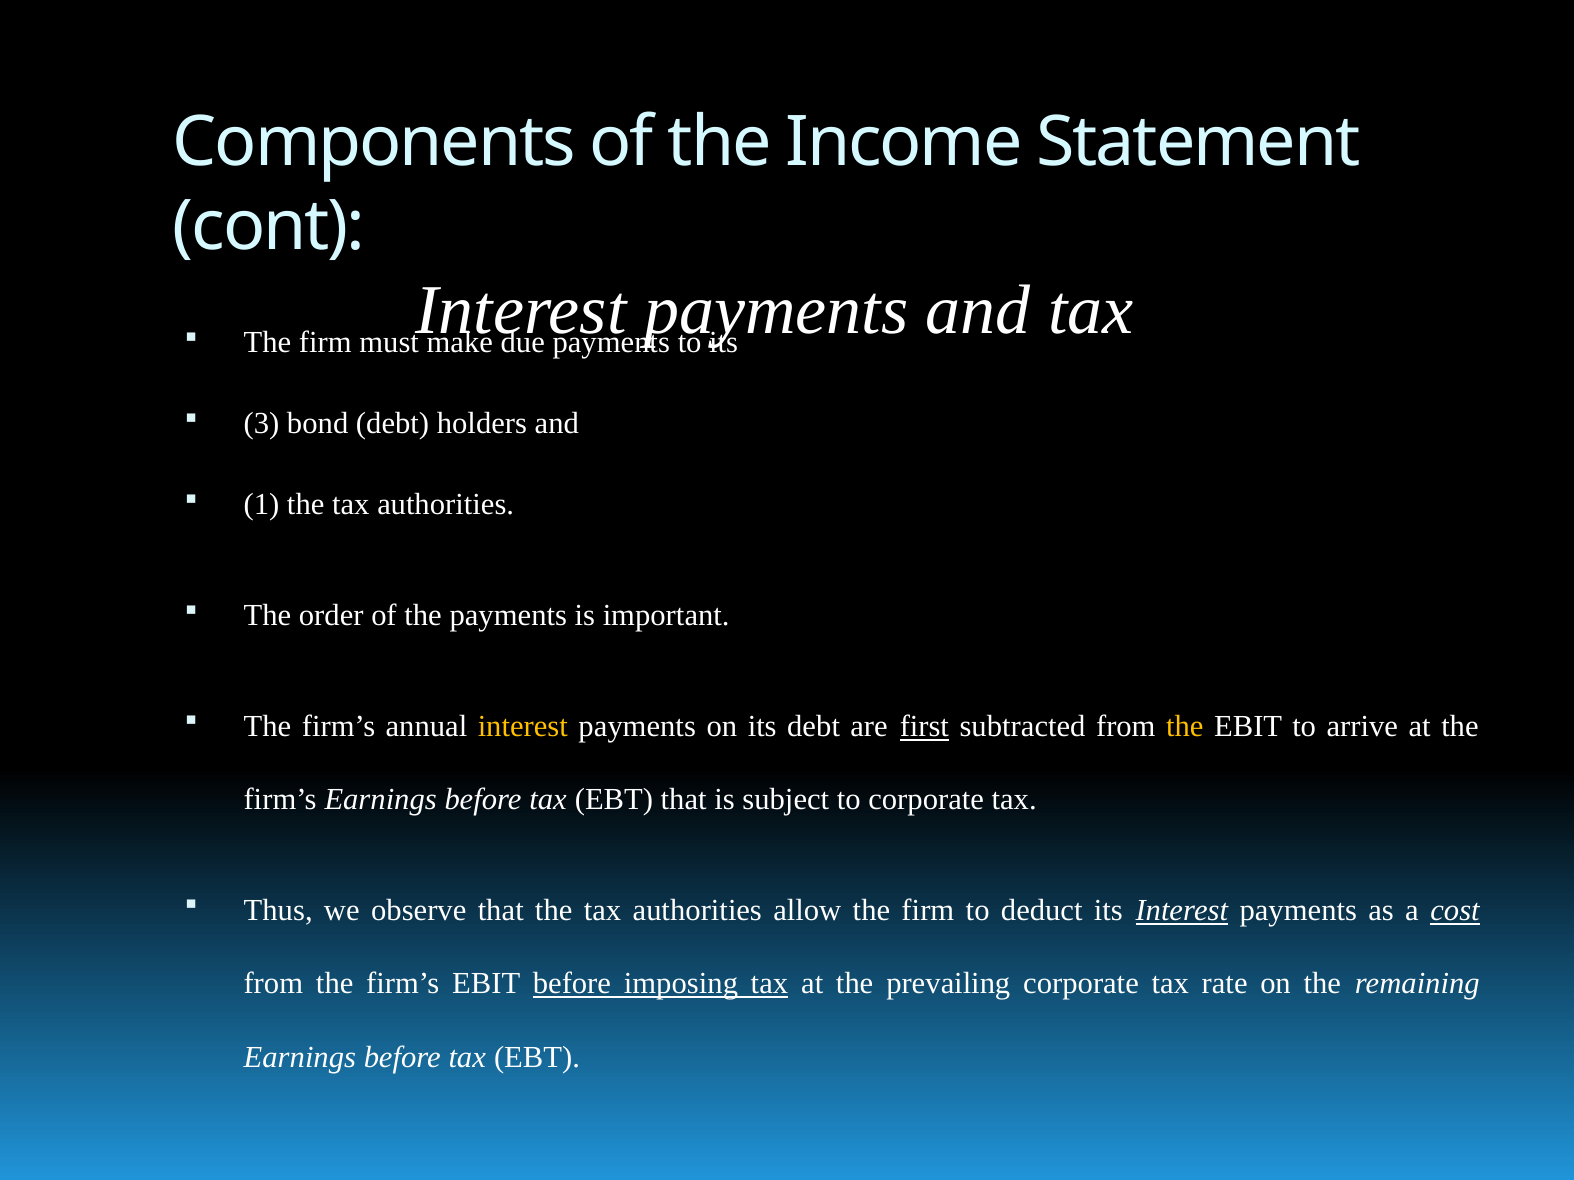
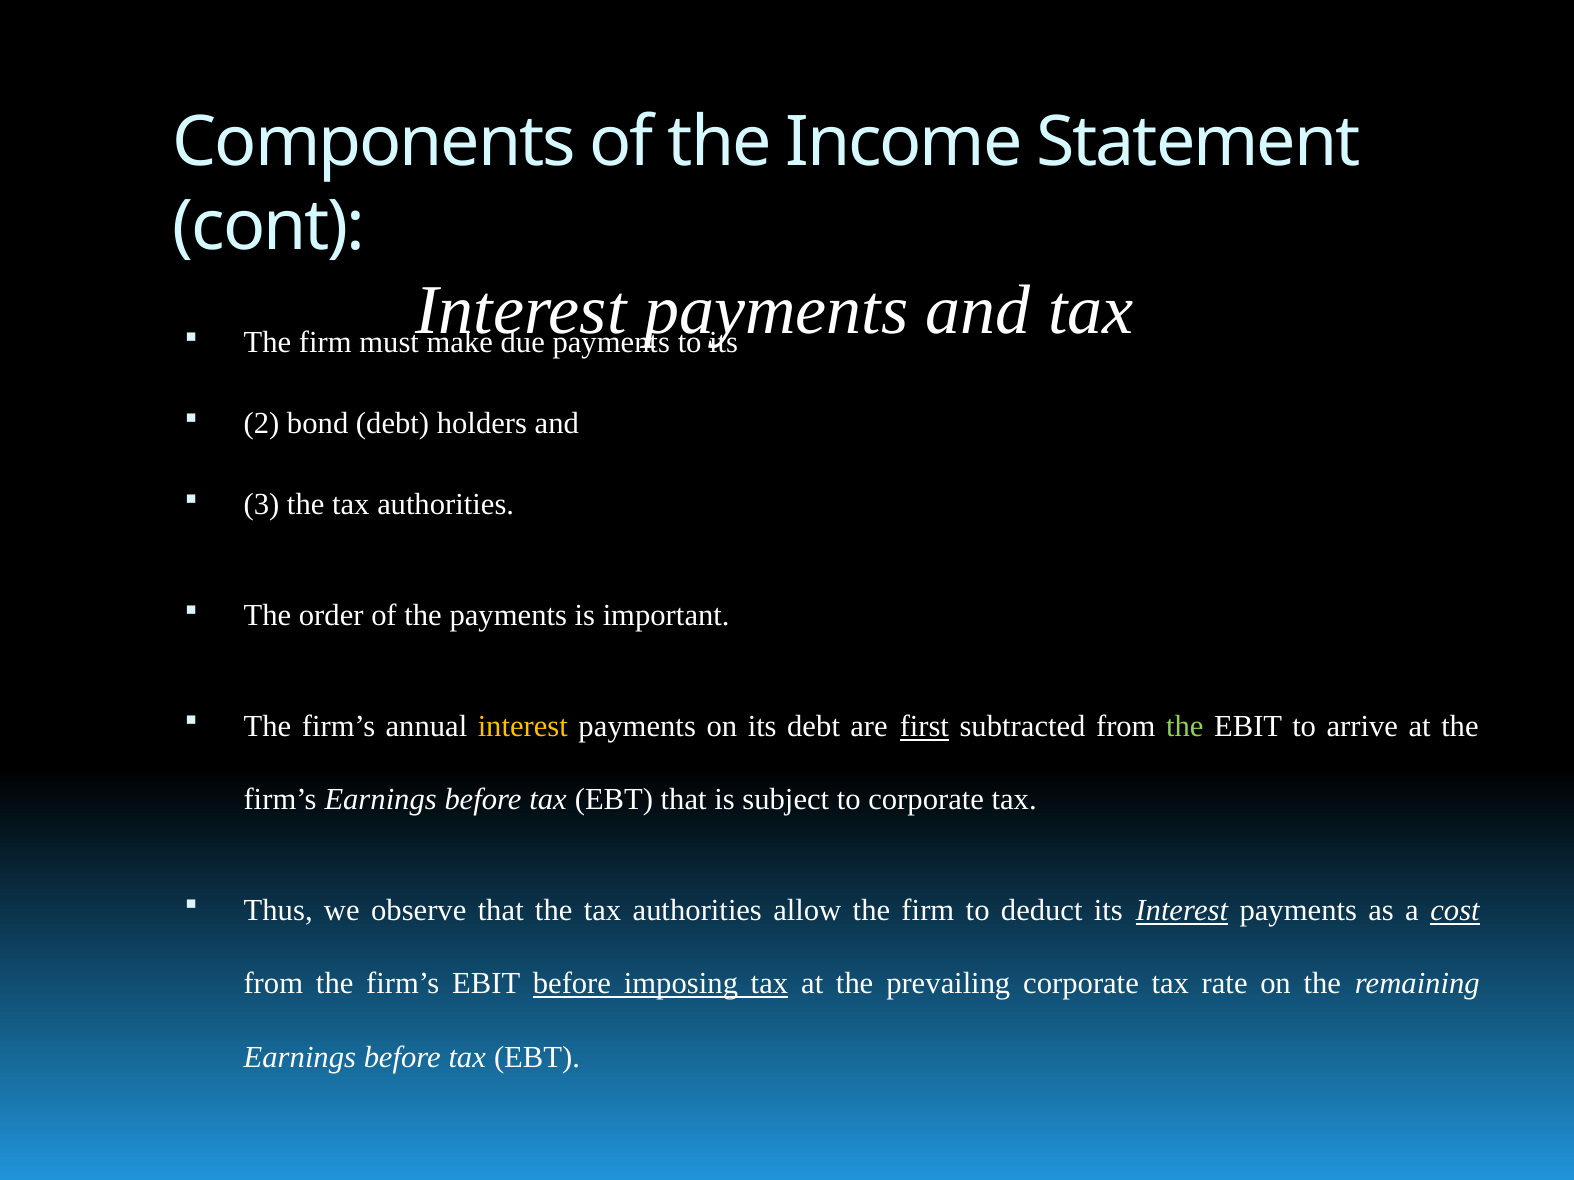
3: 3 -> 2
1: 1 -> 3
the at (1185, 726) colour: yellow -> light green
